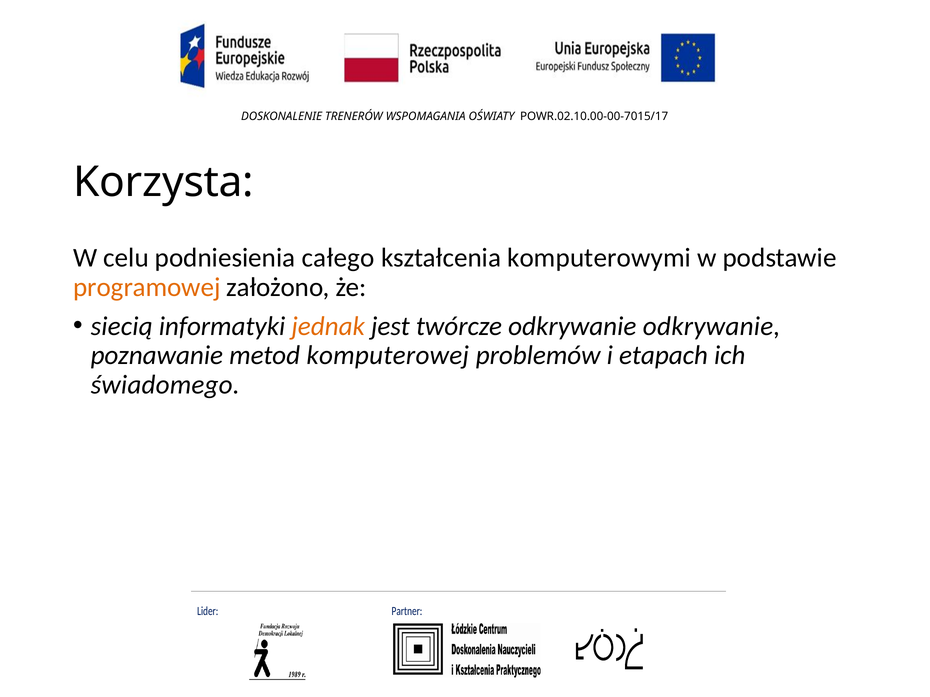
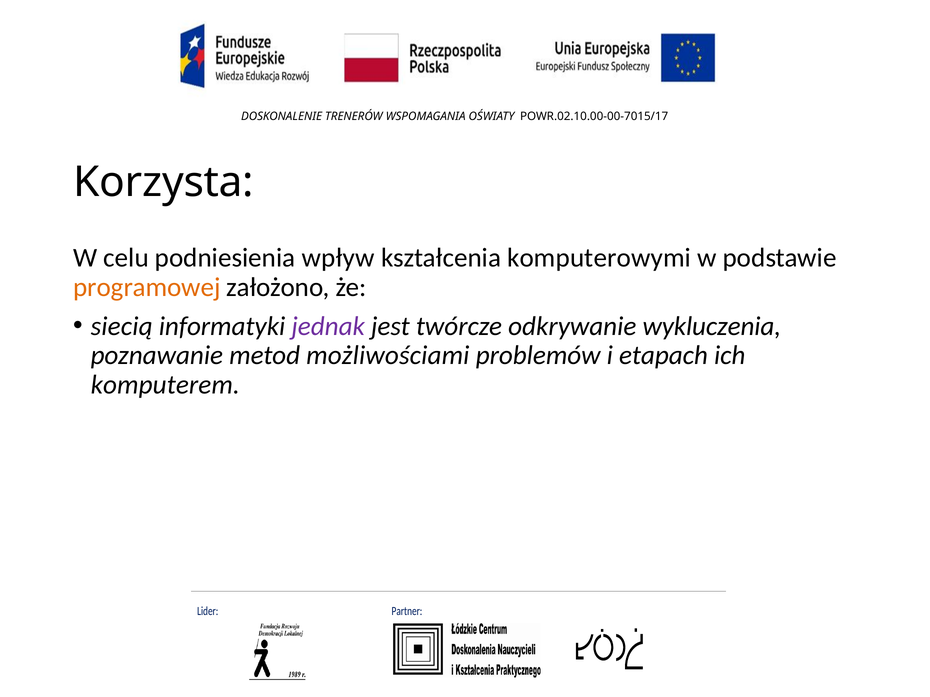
całego: całego -> wpływ
jednak colour: orange -> purple
odkrywanie odkrywanie: odkrywanie -> wykluczenia
komputerowej: komputerowej -> możliwościami
świadomego: świadomego -> komputerem
